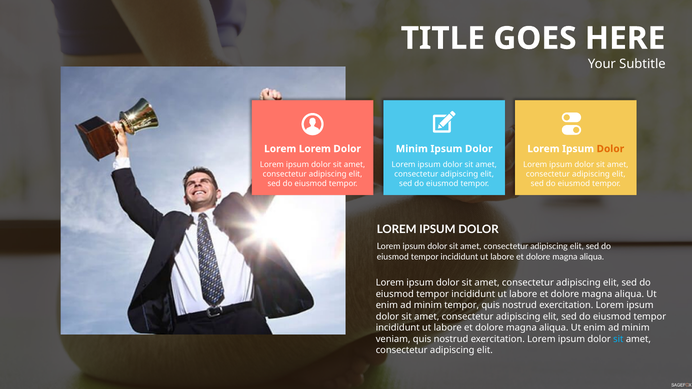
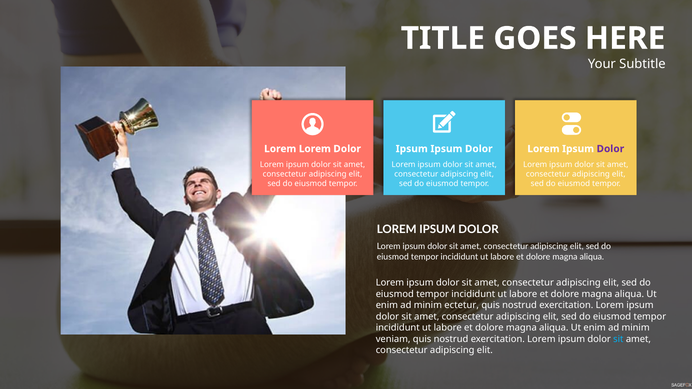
Minim at (412, 149): Minim -> Ipsum
Dolor at (610, 149) colour: orange -> purple
minim tempor: tempor -> ectetur
